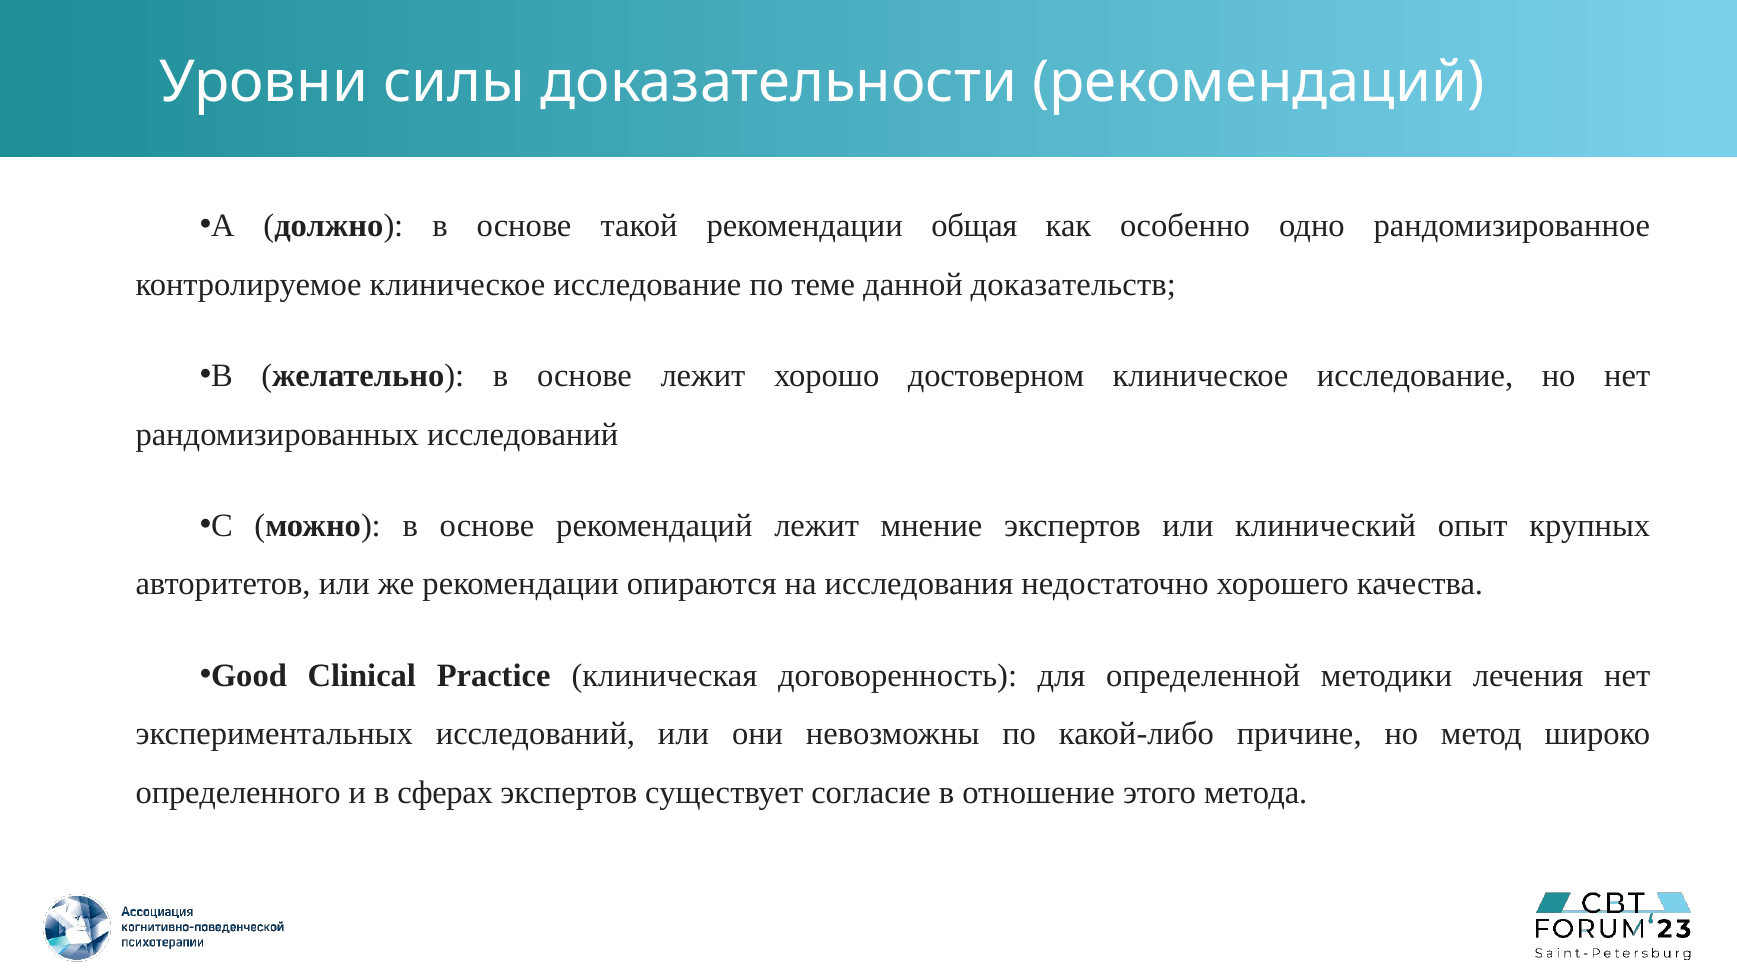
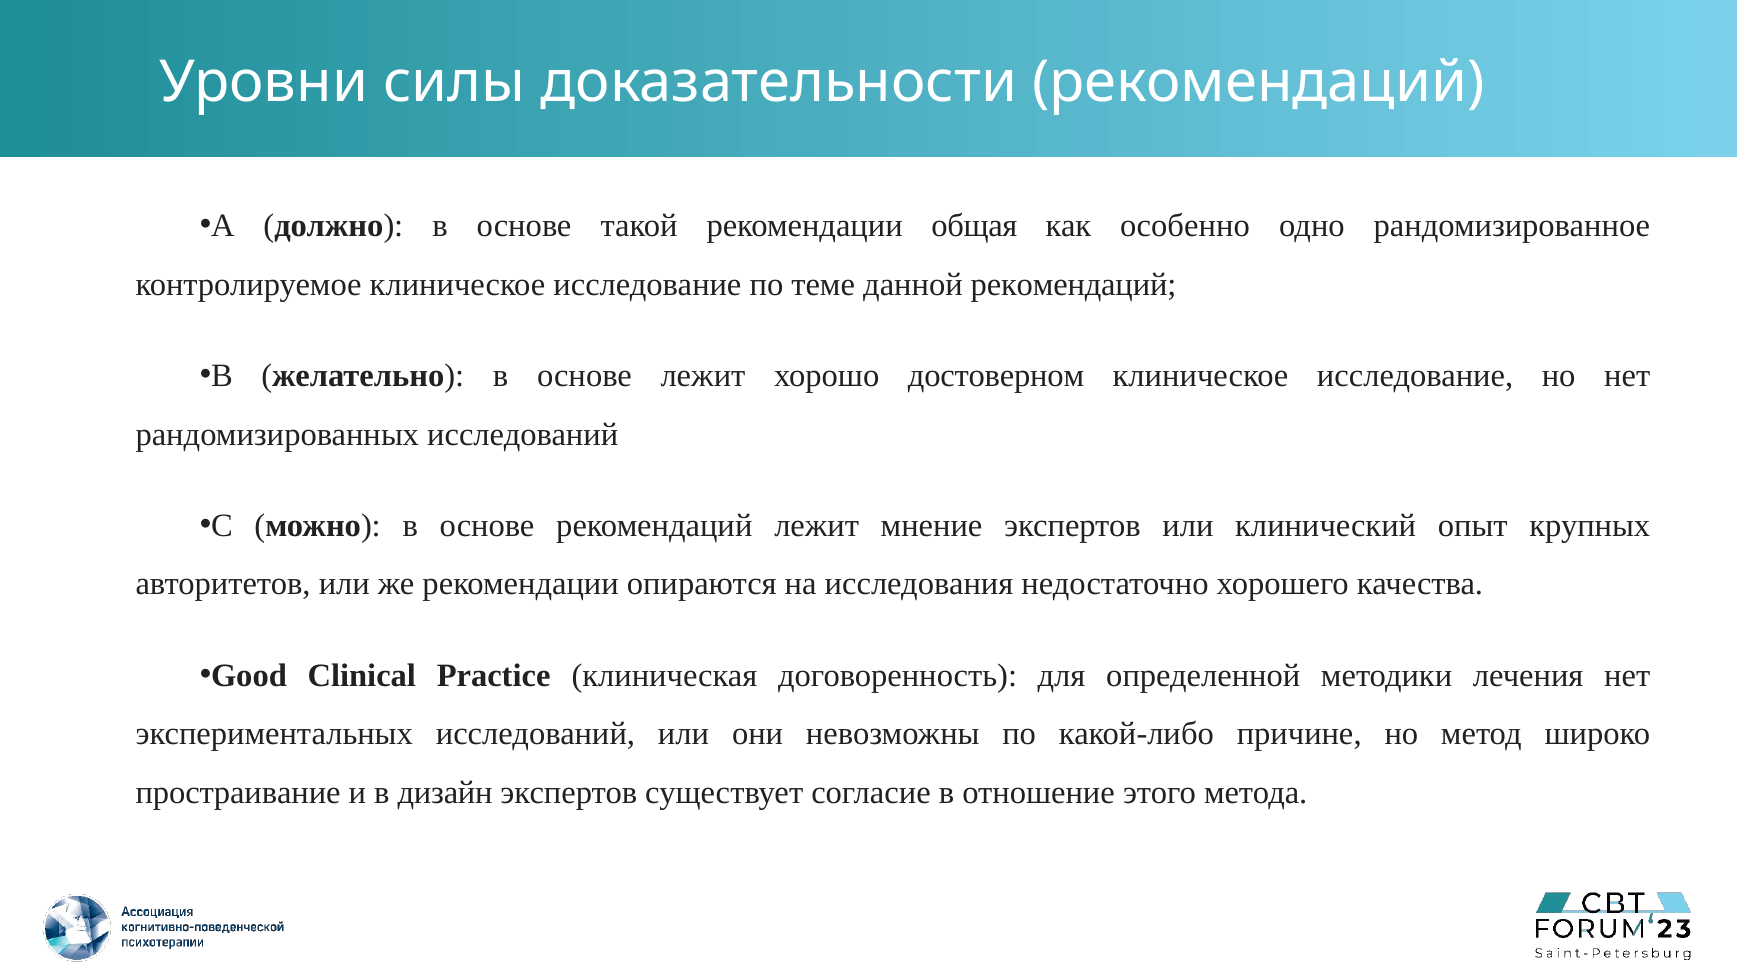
данной доказательств: доказательств -> рекомендаций
определенного: определенного -> простраивание
сферах: сферах -> дизайн
